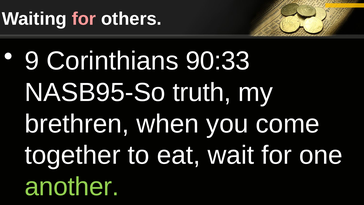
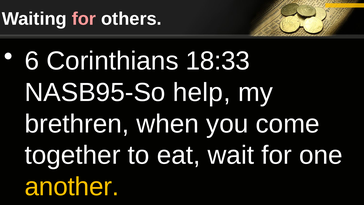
9: 9 -> 6
90:33: 90:33 -> 18:33
truth: truth -> help
another colour: light green -> yellow
